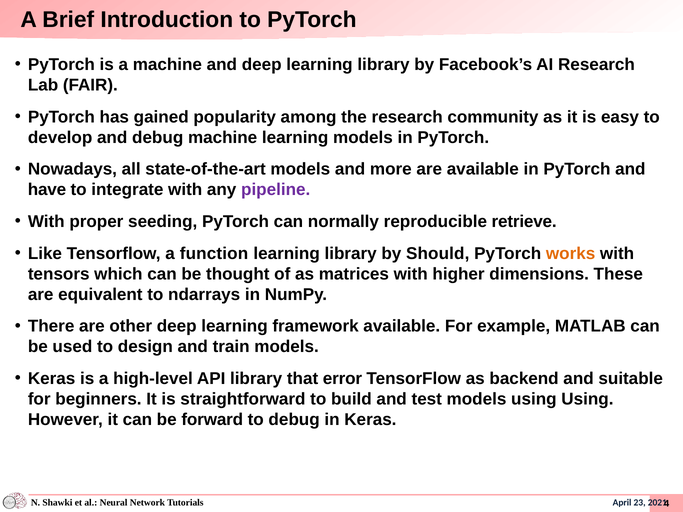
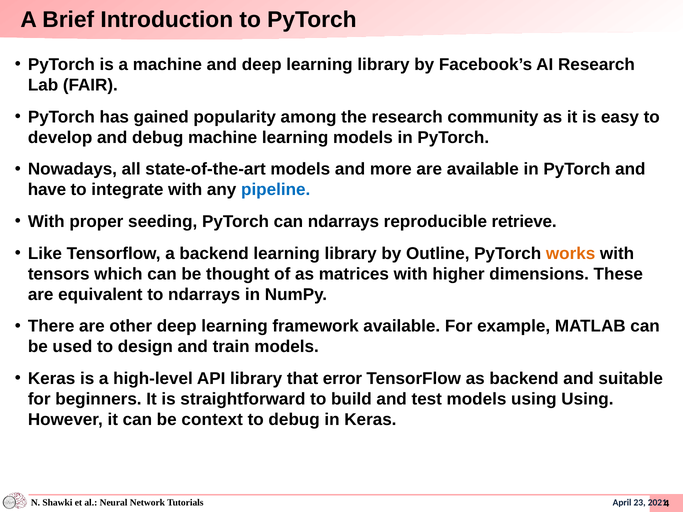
pipeline colour: purple -> blue
can normally: normally -> ndarrays
a function: function -> backend
Should: Should -> Outline
forward: forward -> context
